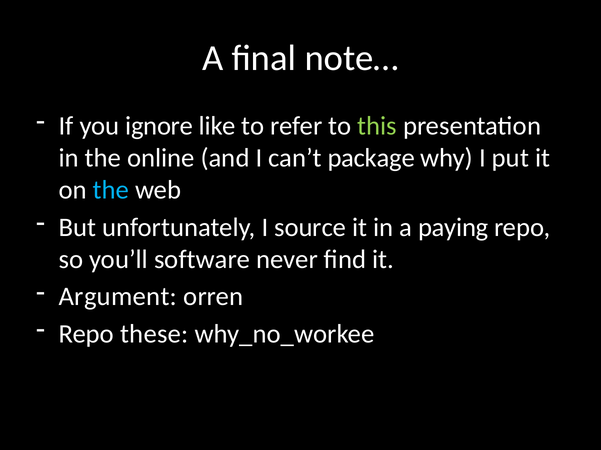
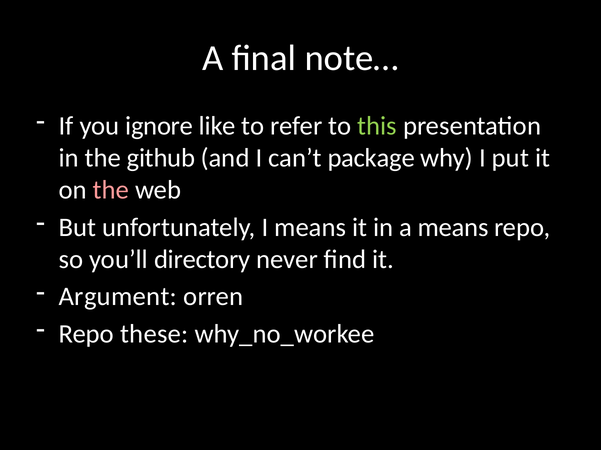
online: online -> github
the at (111, 190) colour: light blue -> pink
I source: source -> means
a paying: paying -> means
software: software -> directory
